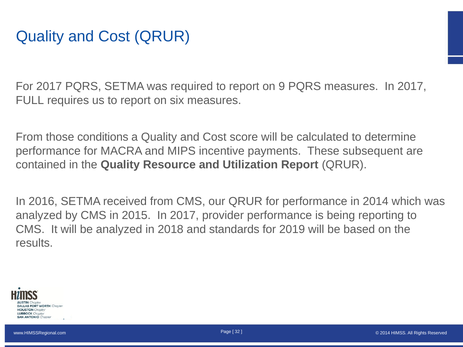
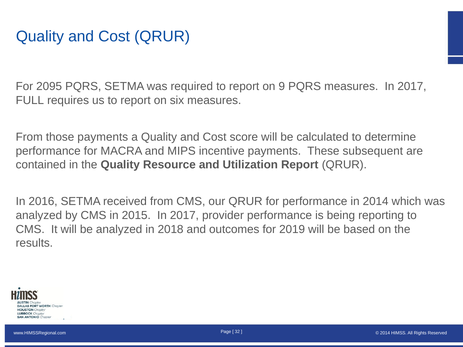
For 2017: 2017 -> 2095
those conditions: conditions -> payments
standards: standards -> outcomes
